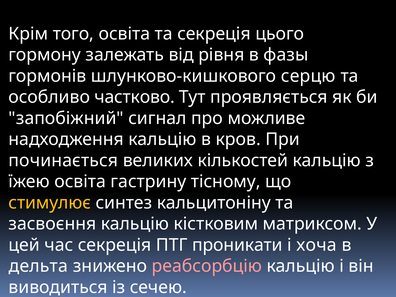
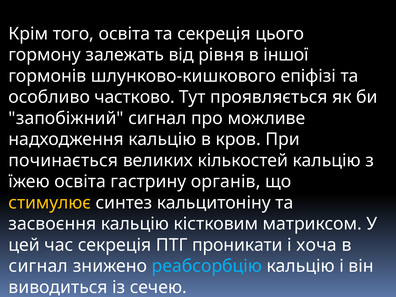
фазы: фазы -> іншої
серцю: серцю -> епіфізі
тісному: тісному -> органів
дельта at (38, 266): дельта -> сигнал
реабсорбцію colour: pink -> light blue
